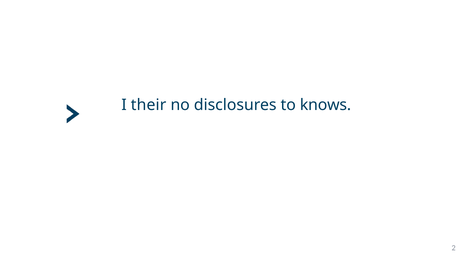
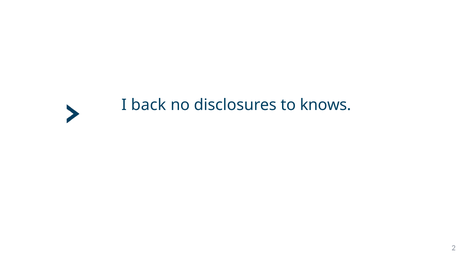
their: their -> back
